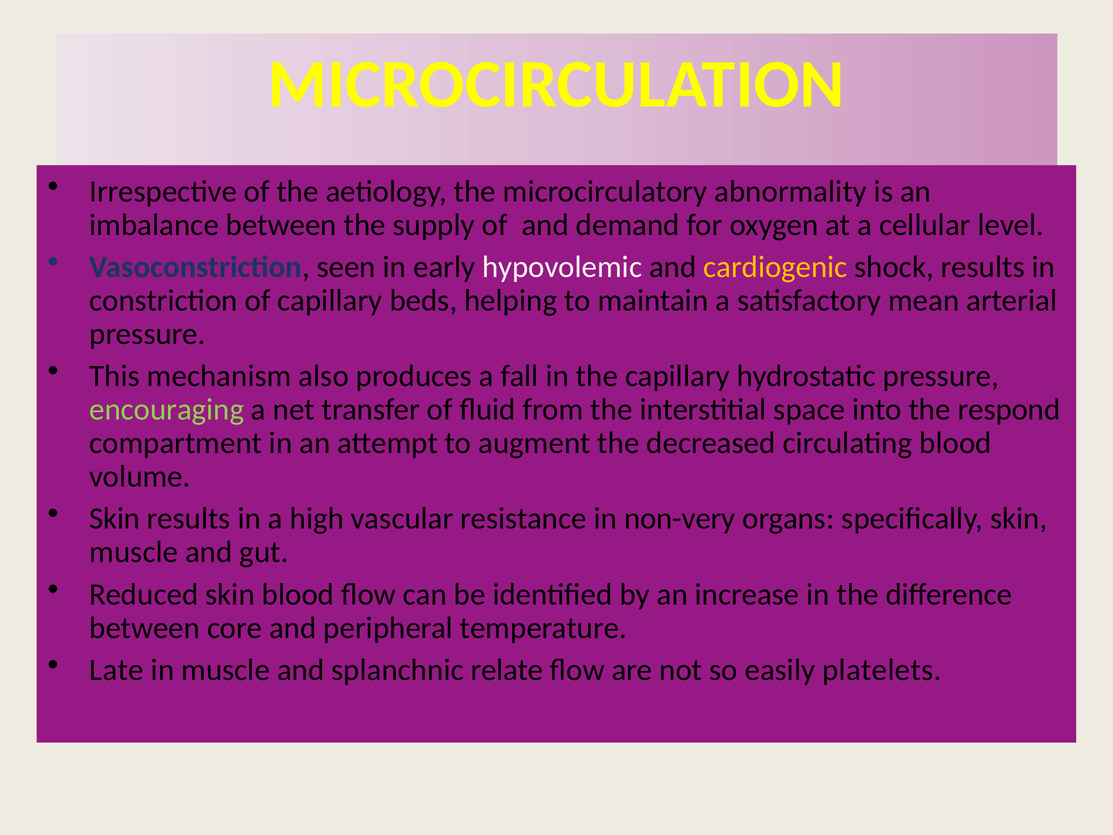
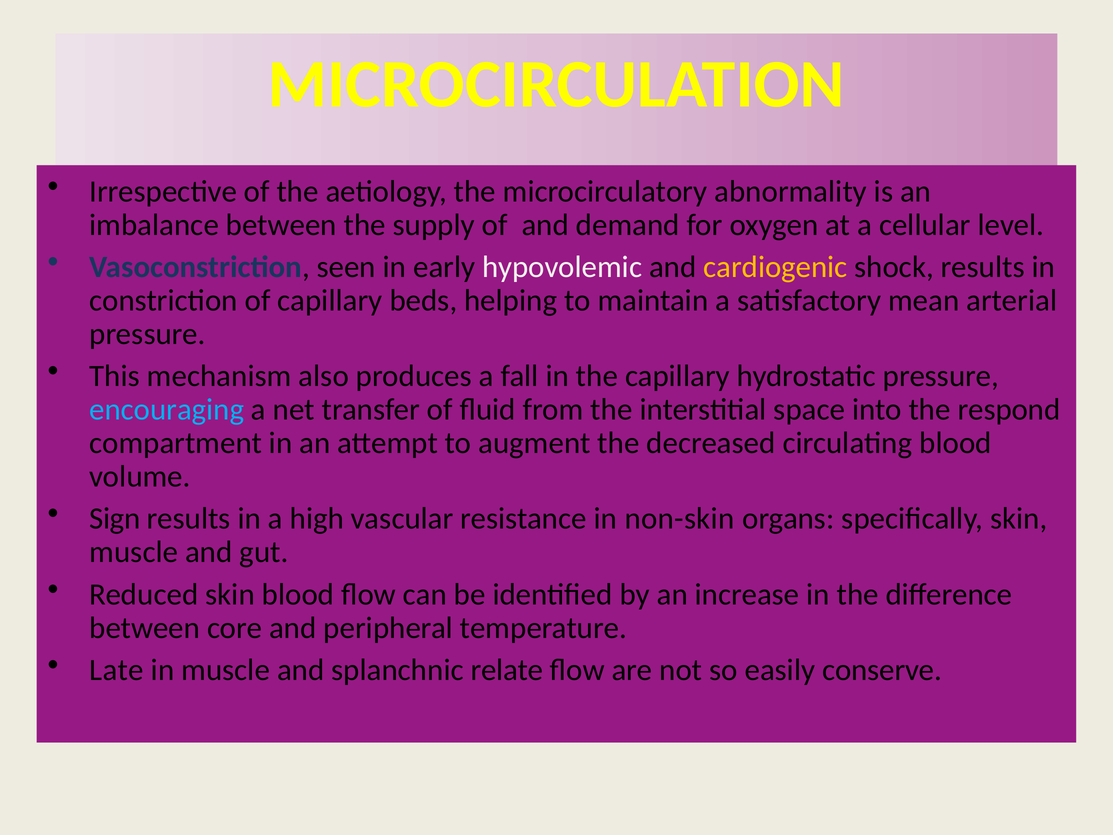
encouraging colour: light green -> light blue
Skin at (115, 519): Skin -> Sign
non-very: non-very -> non-skin
platelets: platelets -> conserve
